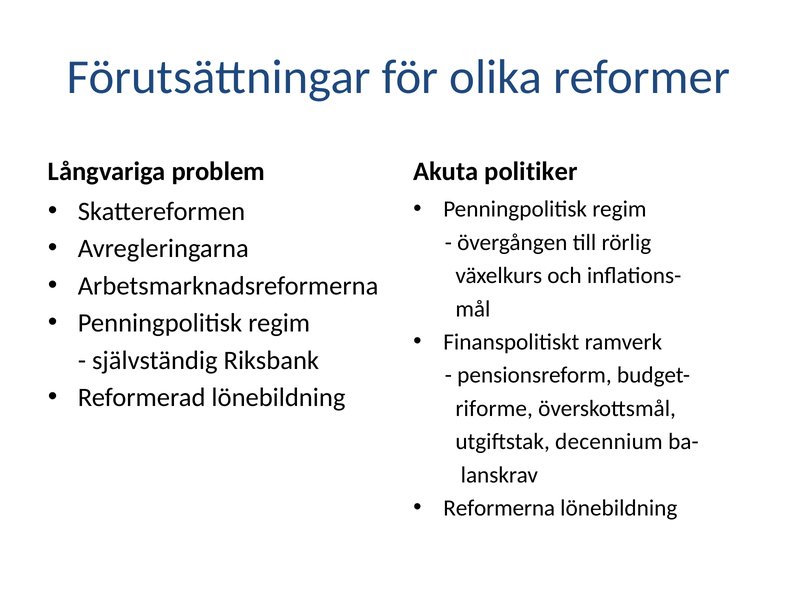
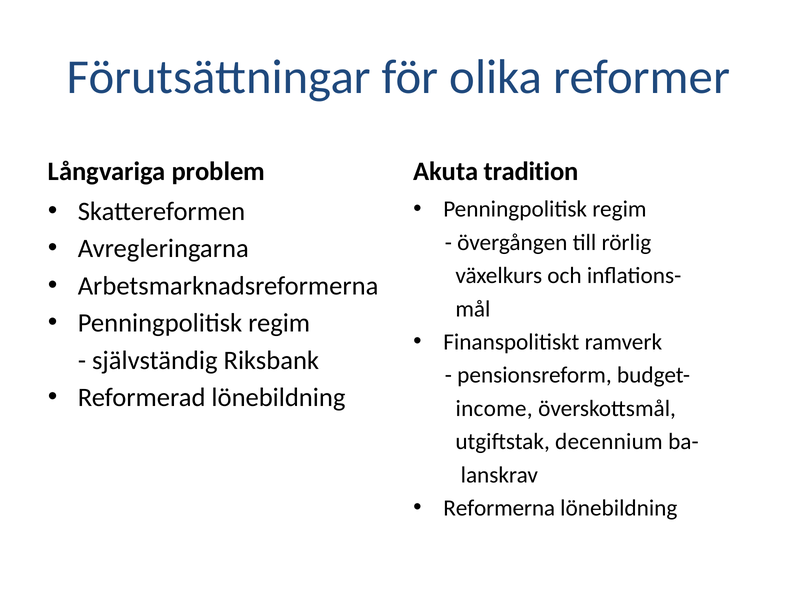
politiker: politiker -> tradition
riforme: riforme -> income
